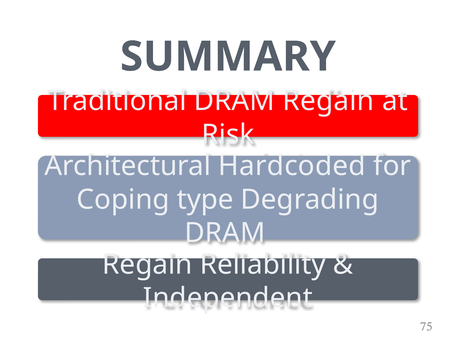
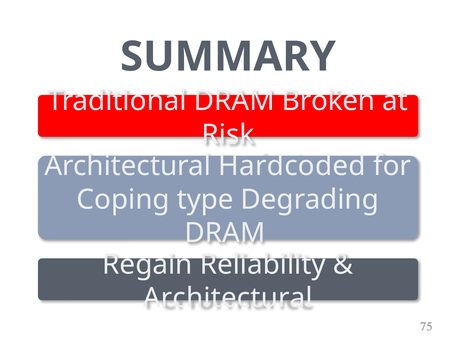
Traditional DRAM Regain: Regain -> Broken
Independent at (228, 298): Independent -> Architectural
